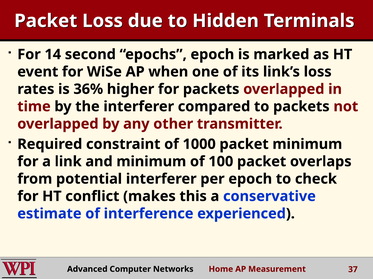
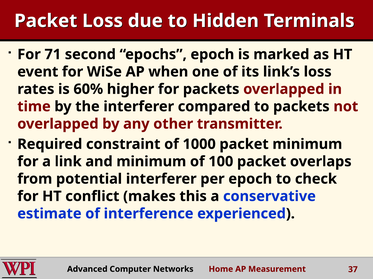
14: 14 -> 71
36%: 36% -> 60%
